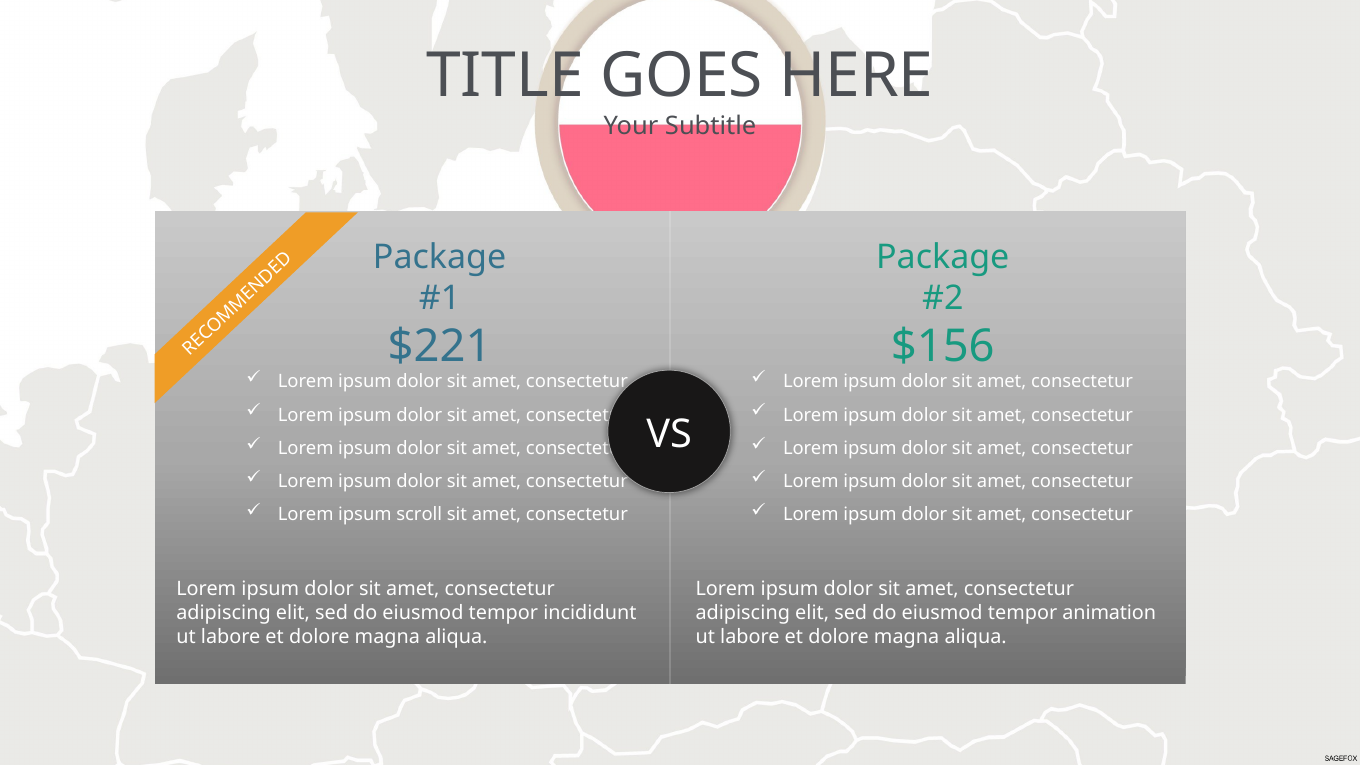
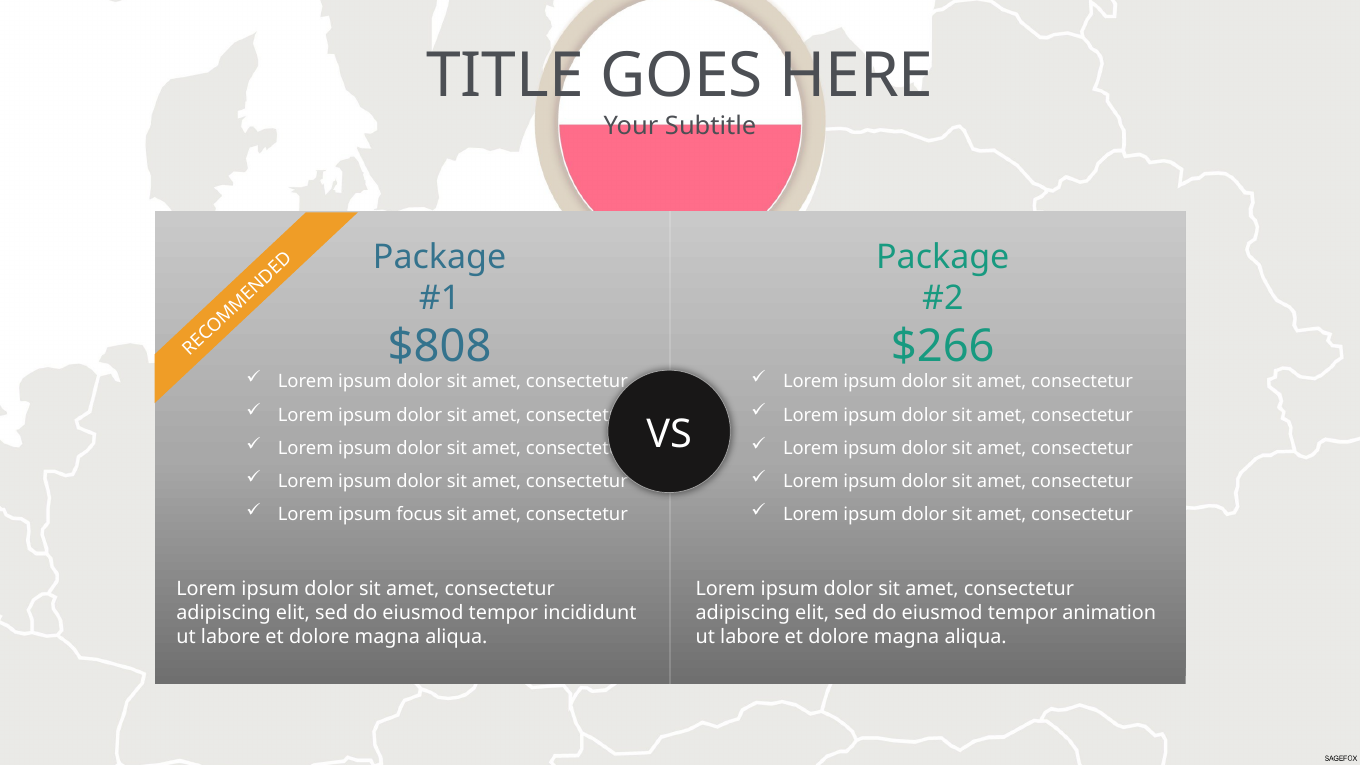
$221: $221 -> $808
$156: $156 -> $266
scroll: scroll -> focus
